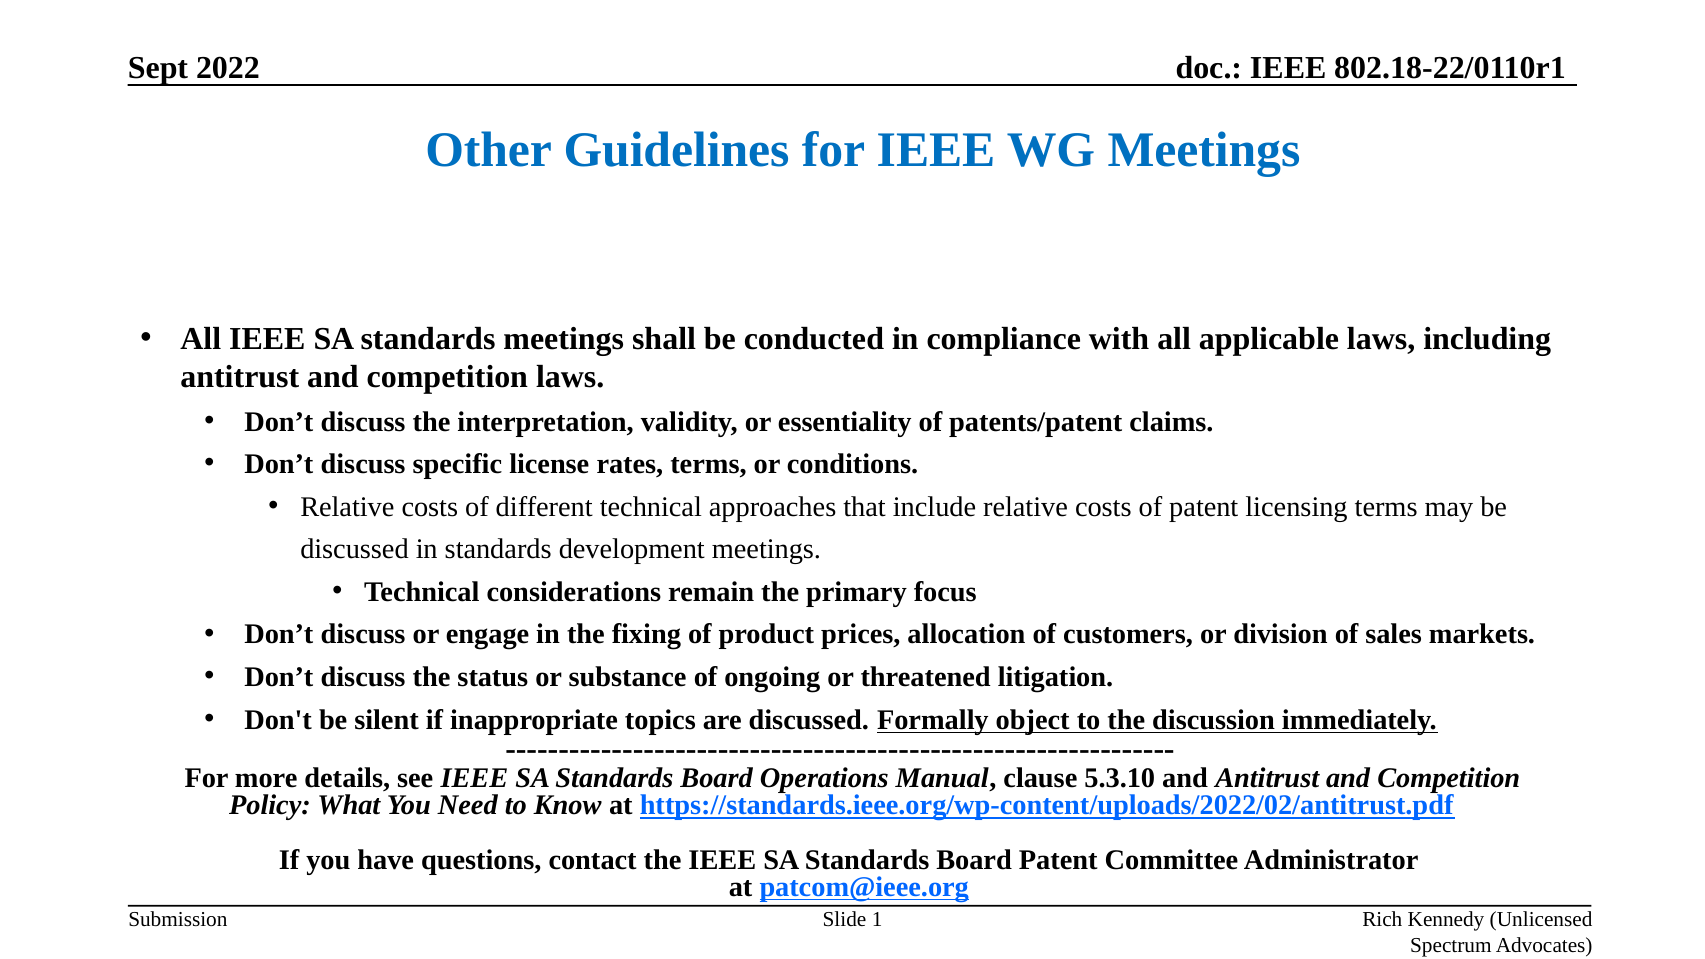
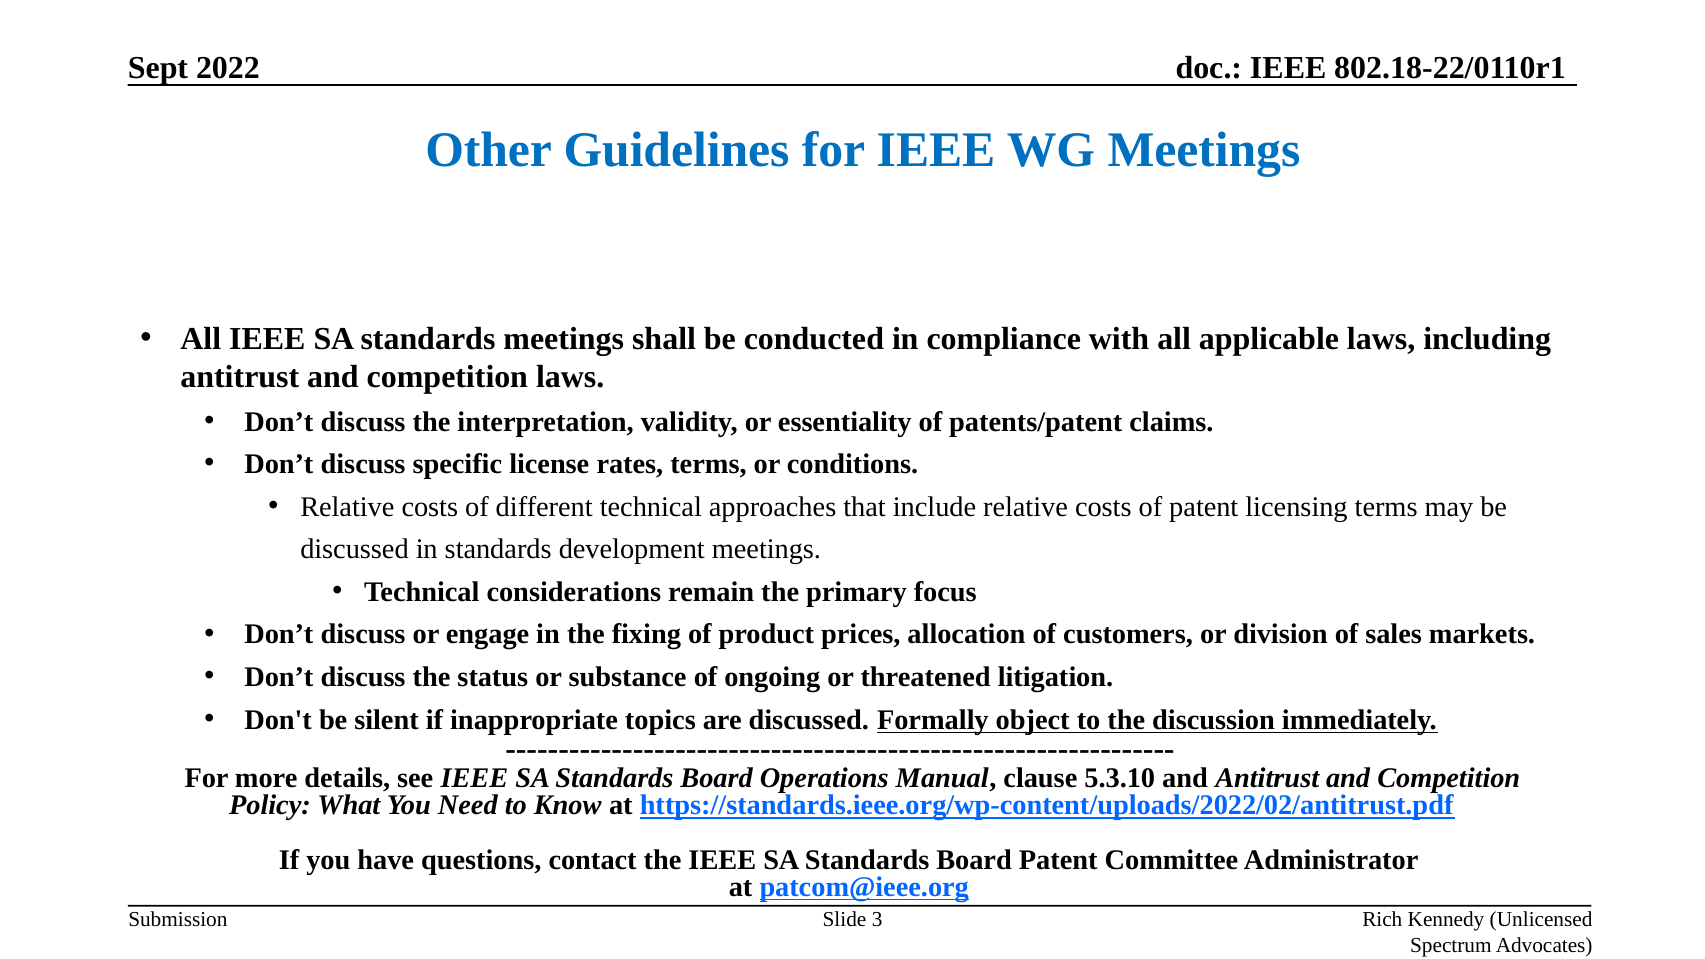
1: 1 -> 3
